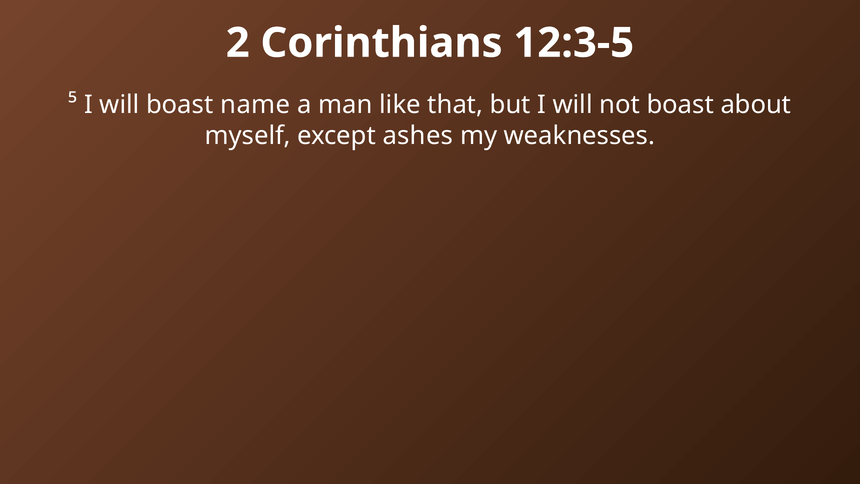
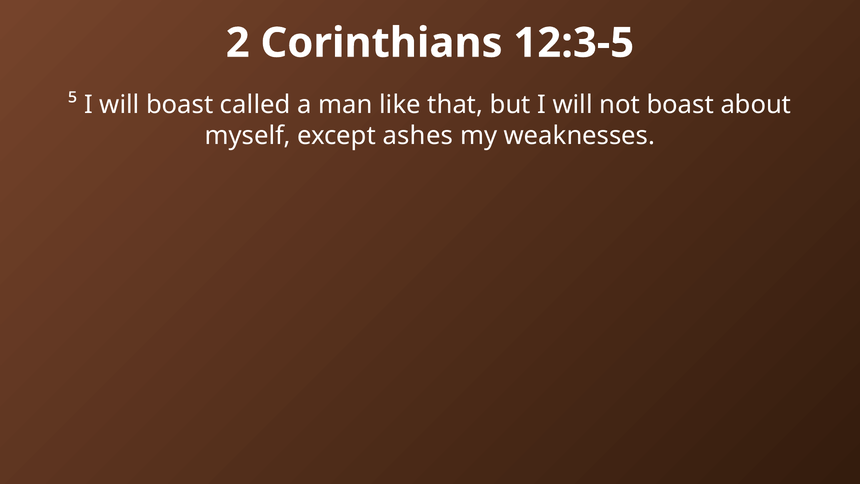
name: name -> called
